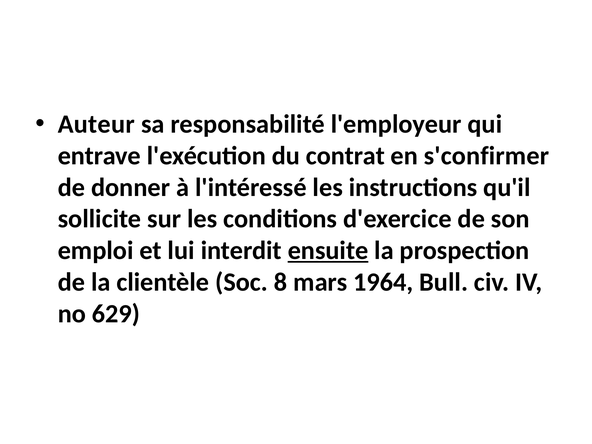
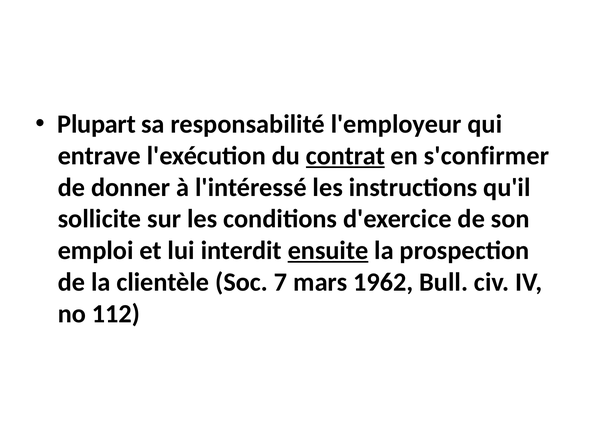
Auteur: Auteur -> Plupart
contrat underline: none -> present
8: 8 -> 7
1964: 1964 -> 1962
629: 629 -> 112
